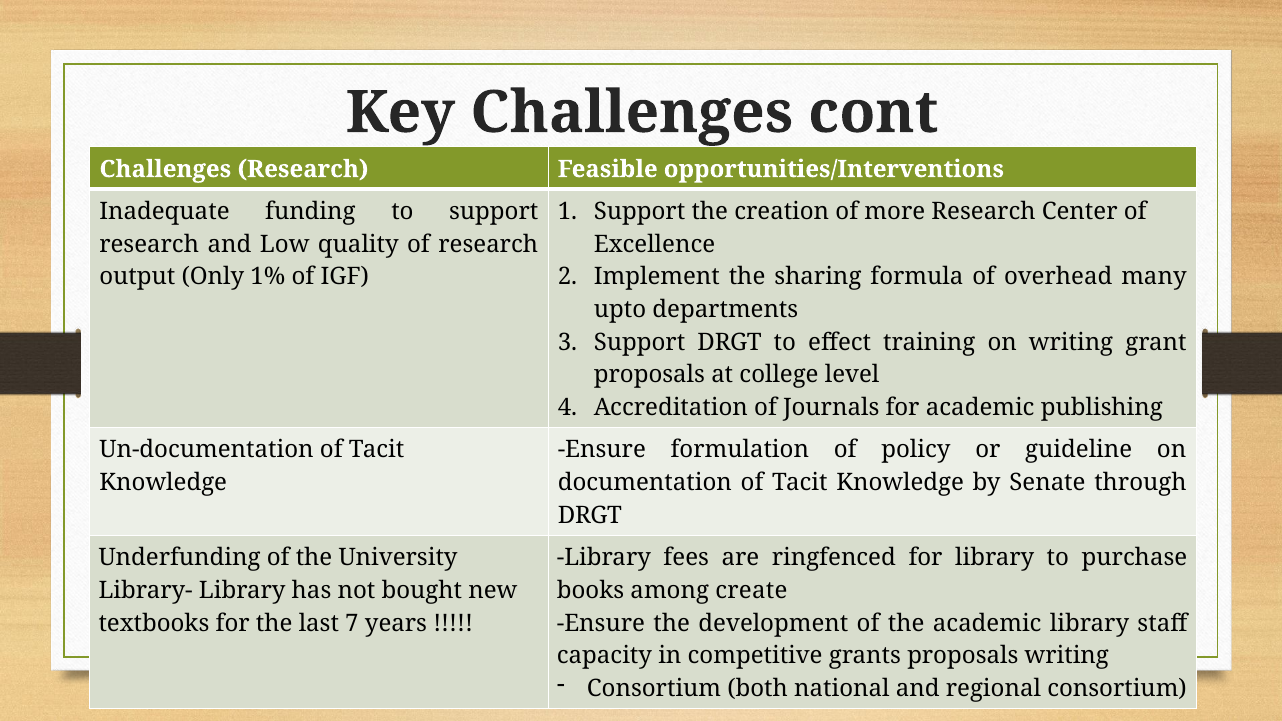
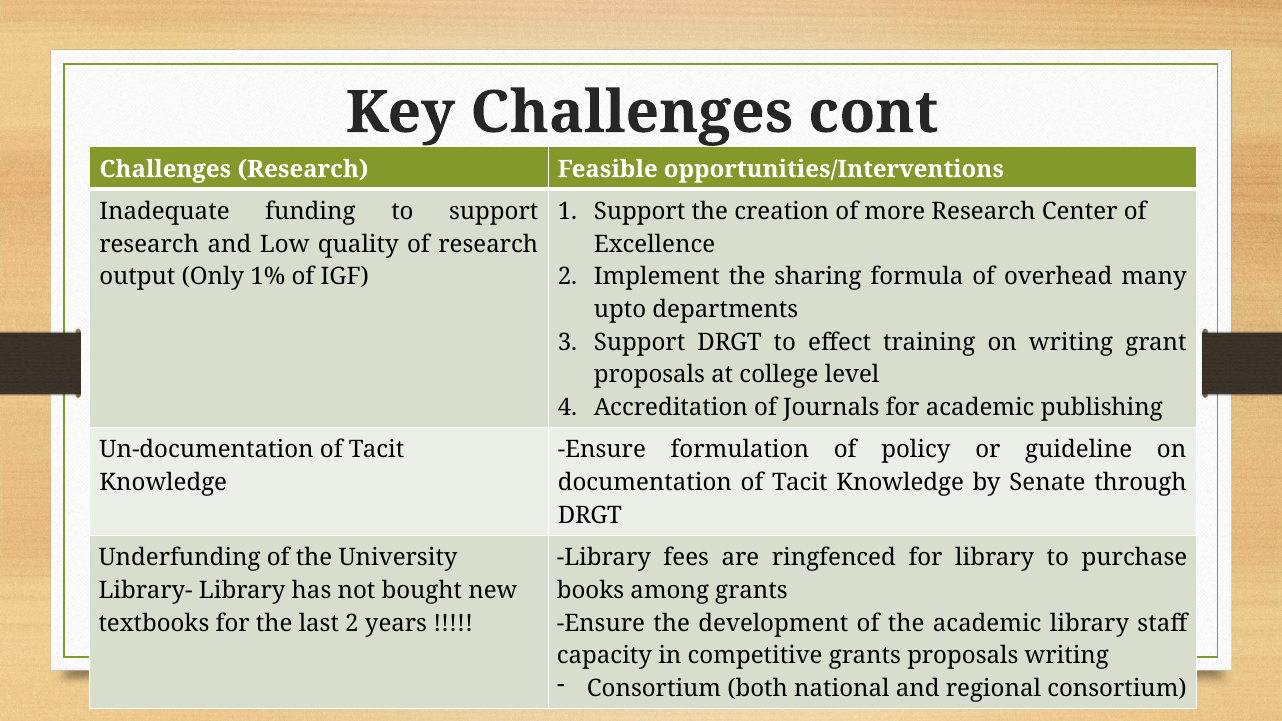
among create: create -> grants
last 7: 7 -> 2
